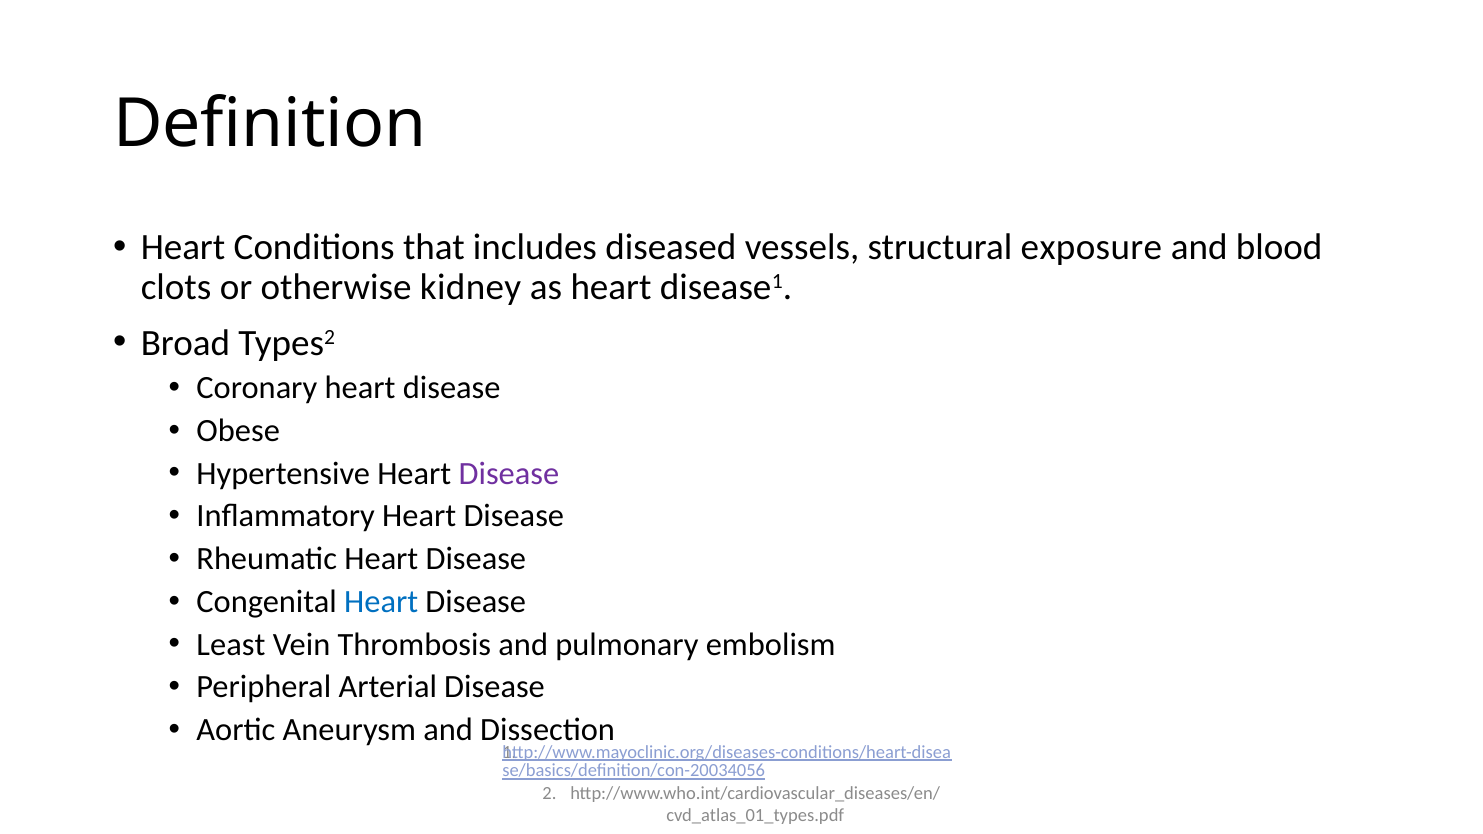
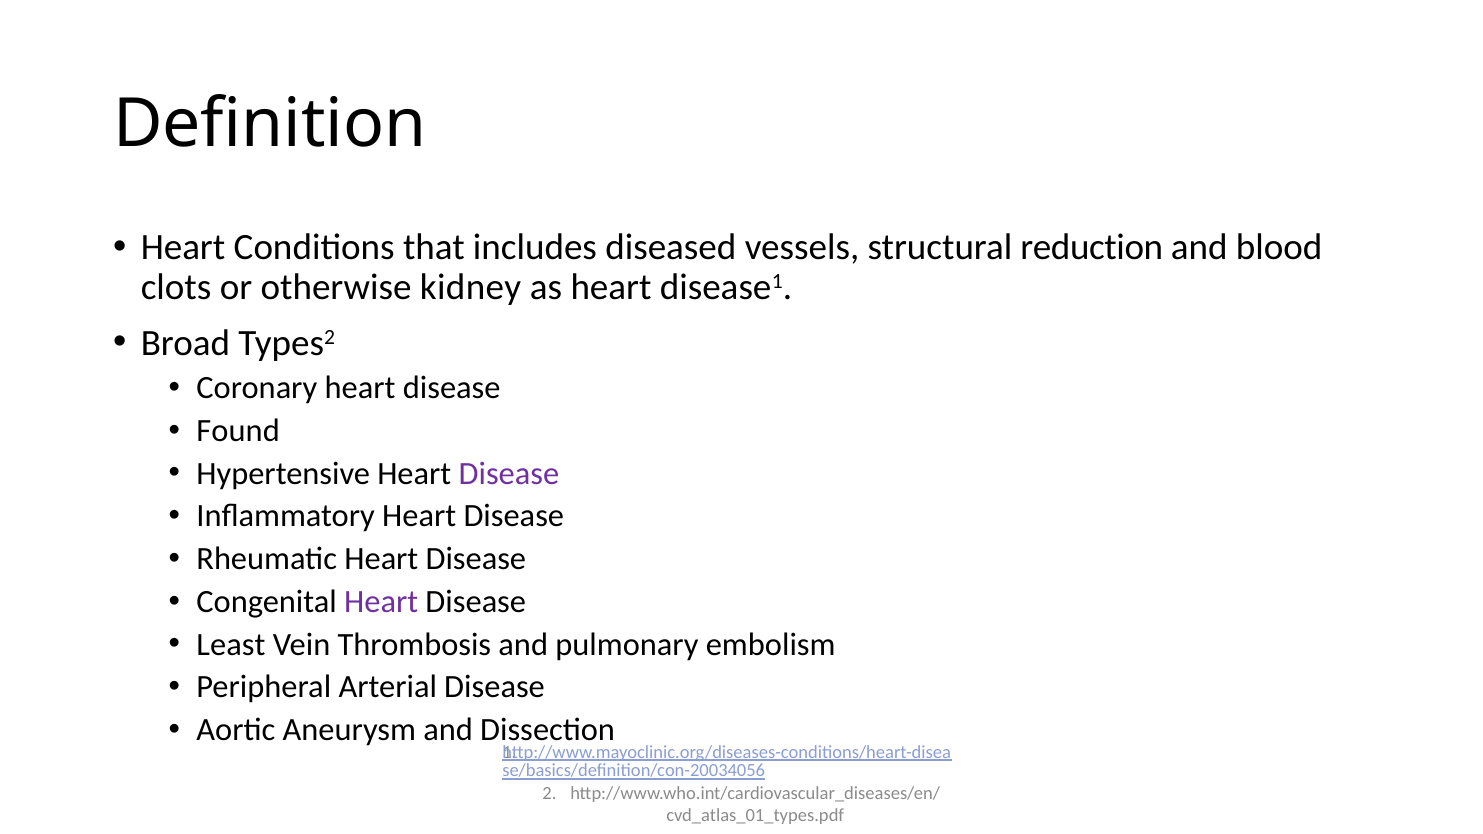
exposure: exposure -> reduction
Obese: Obese -> Found
Heart at (381, 602) colour: blue -> purple
